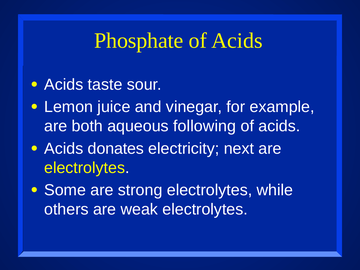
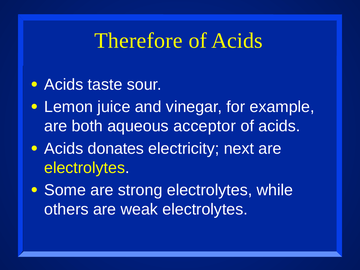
Phosphate: Phosphate -> Therefore
following: following -> acceptor
